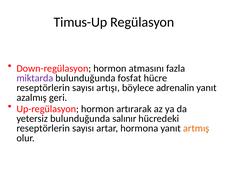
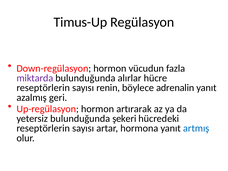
atmasını: atmasını -> vücudun
fosfat: fosfat -> alırlar
artışı: artışı -> renin
salınır: salınır -> şekeri
artmış colour: orange -> blue
